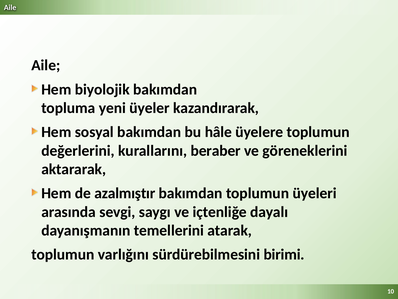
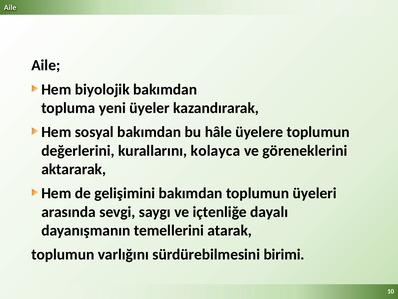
beraber: beraber -> kolayca
azalmıştır: azalmıştır -> gelişimini
